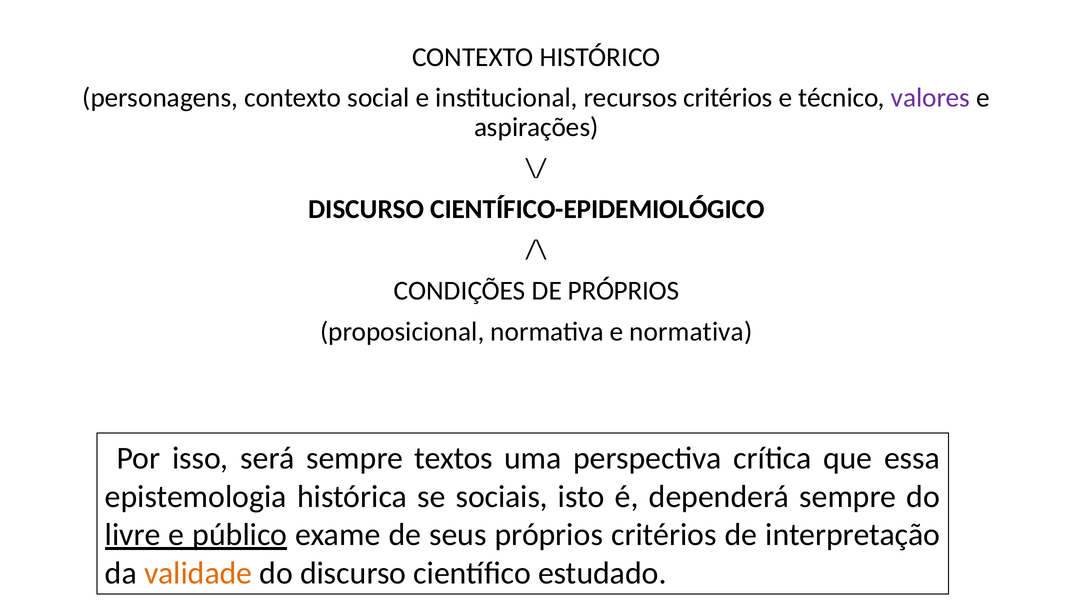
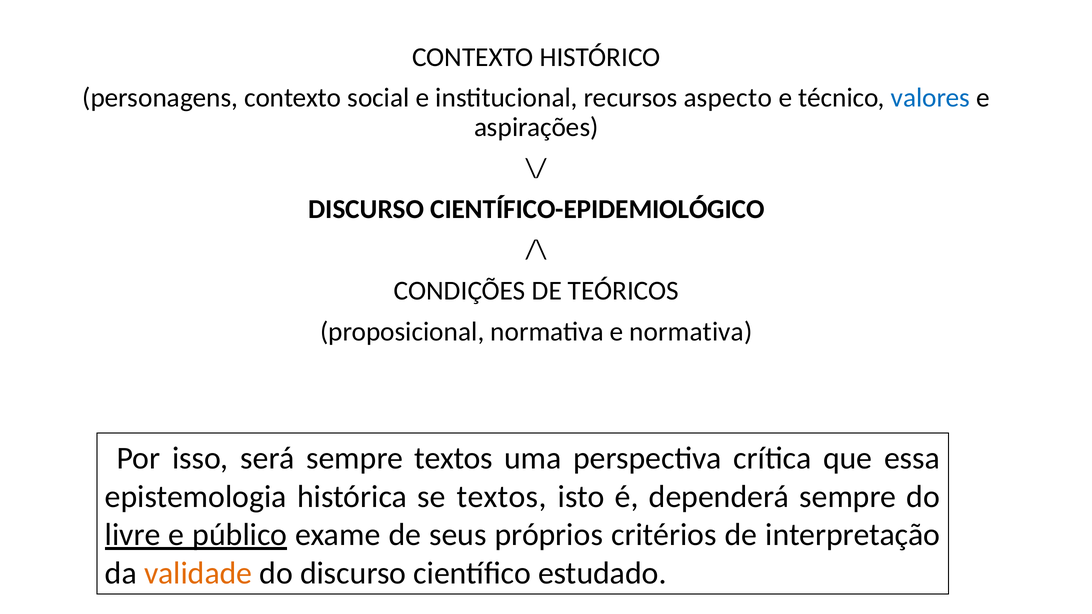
recursos critérios: critérios -> aspecto
valores colour: purple -> blue
DE PRÓPRIOS: PRÓPRIOS -> TEÓRICOS
se sociais: sociais -> textos
